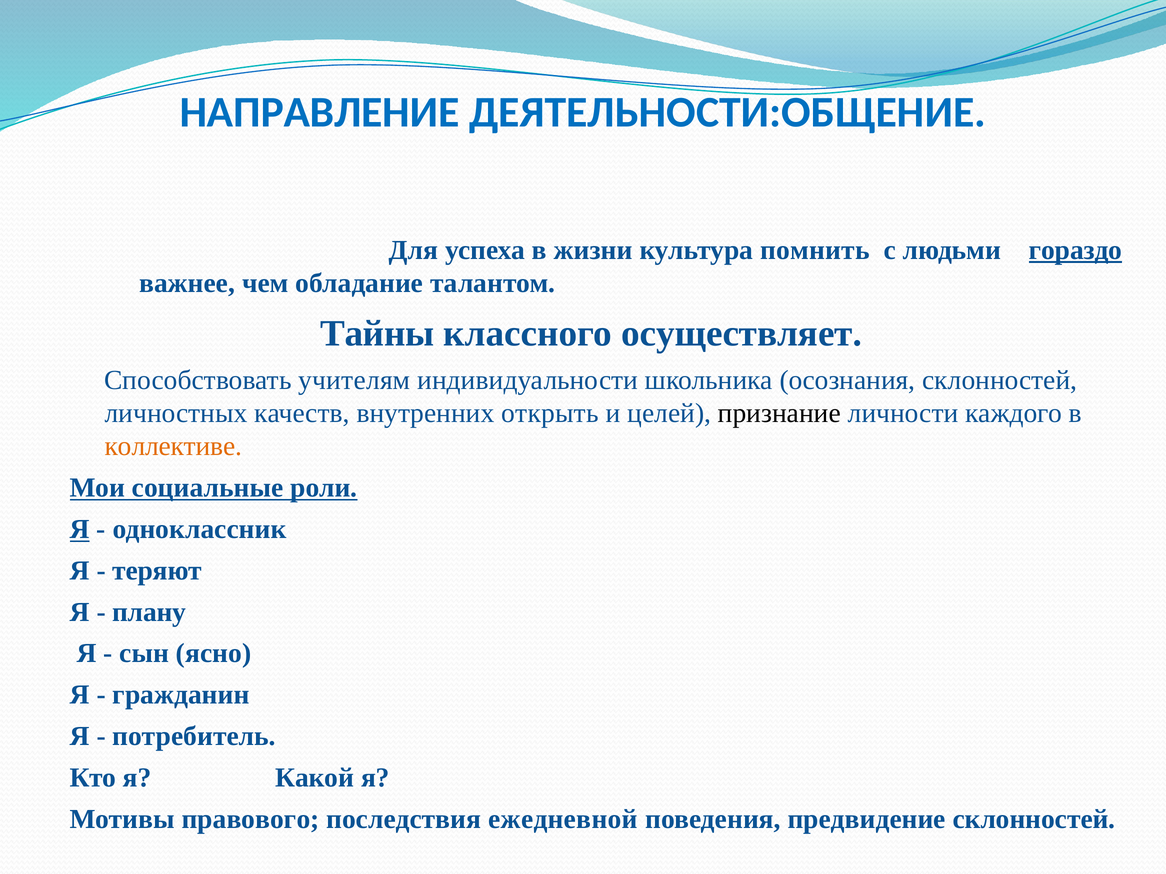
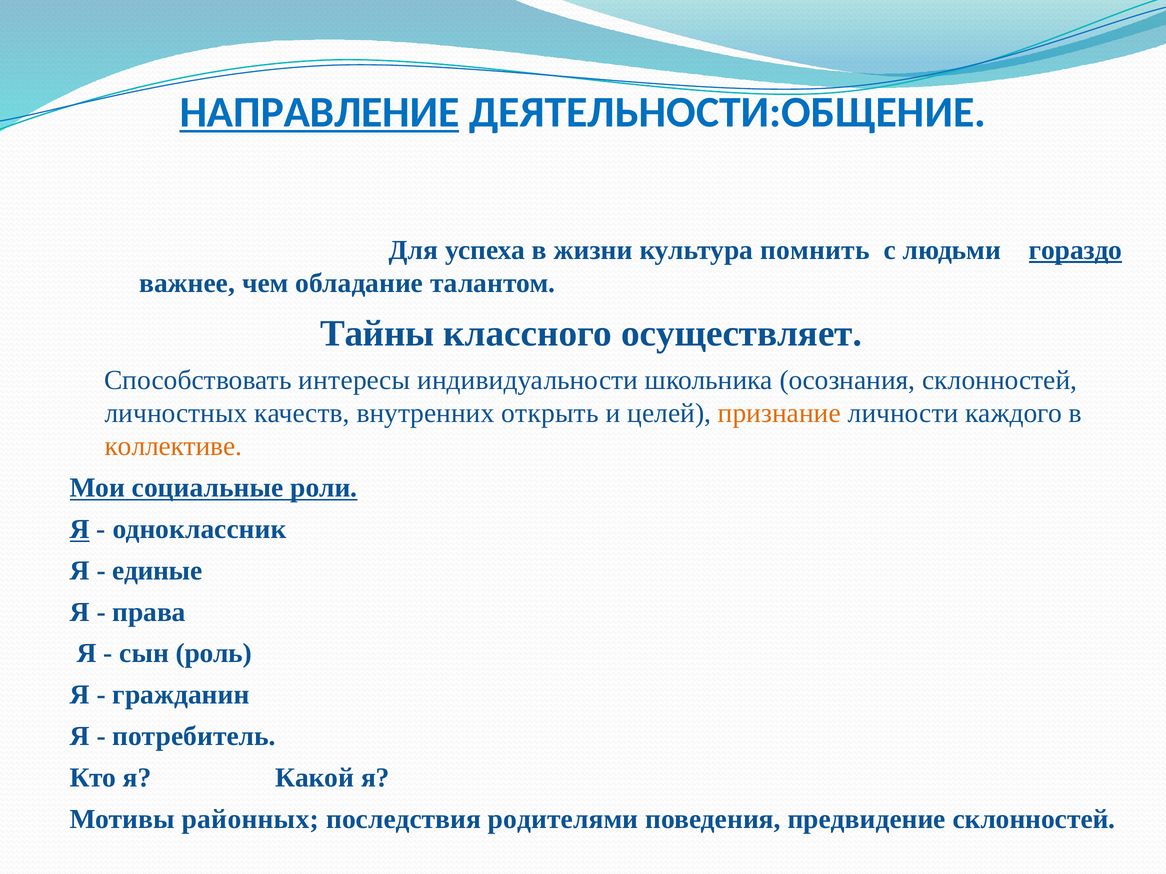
НАПРАВЛЕНИЕ underline: none -> present
учителям: учителям -> интересы
признание colour: black -> orange
теряют: теряют -> единые
плану: плану -> права
ясно: ясно -> роль
правового: правового -> районных
ежедневной: ежедневной -> родителями
